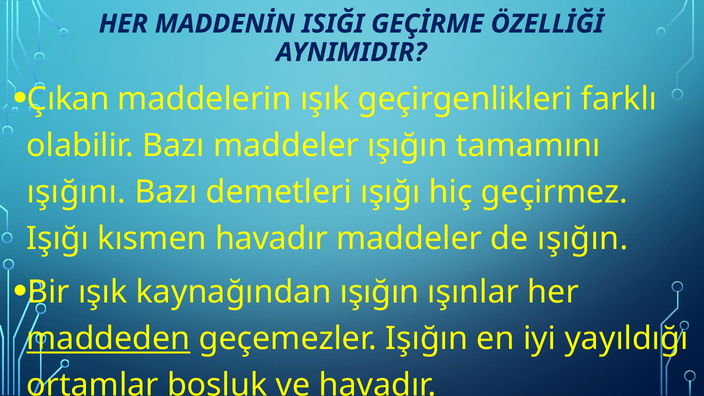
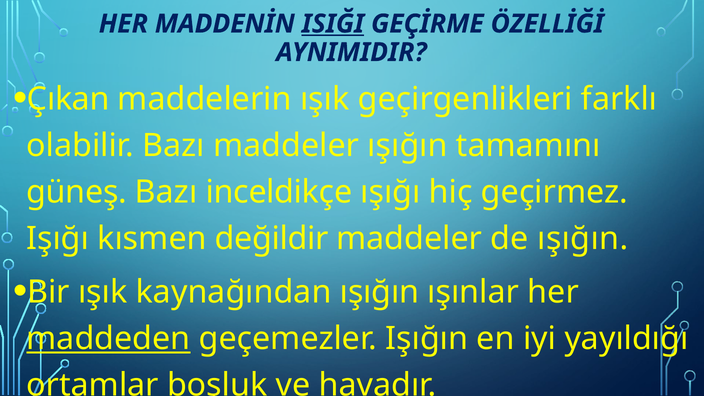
ISIĞI underline: none -> present
ışığını: ışığını -> güneş
demetleri: demetleri -> inceldikçe
kısmen havadır: havadır -> değildir
